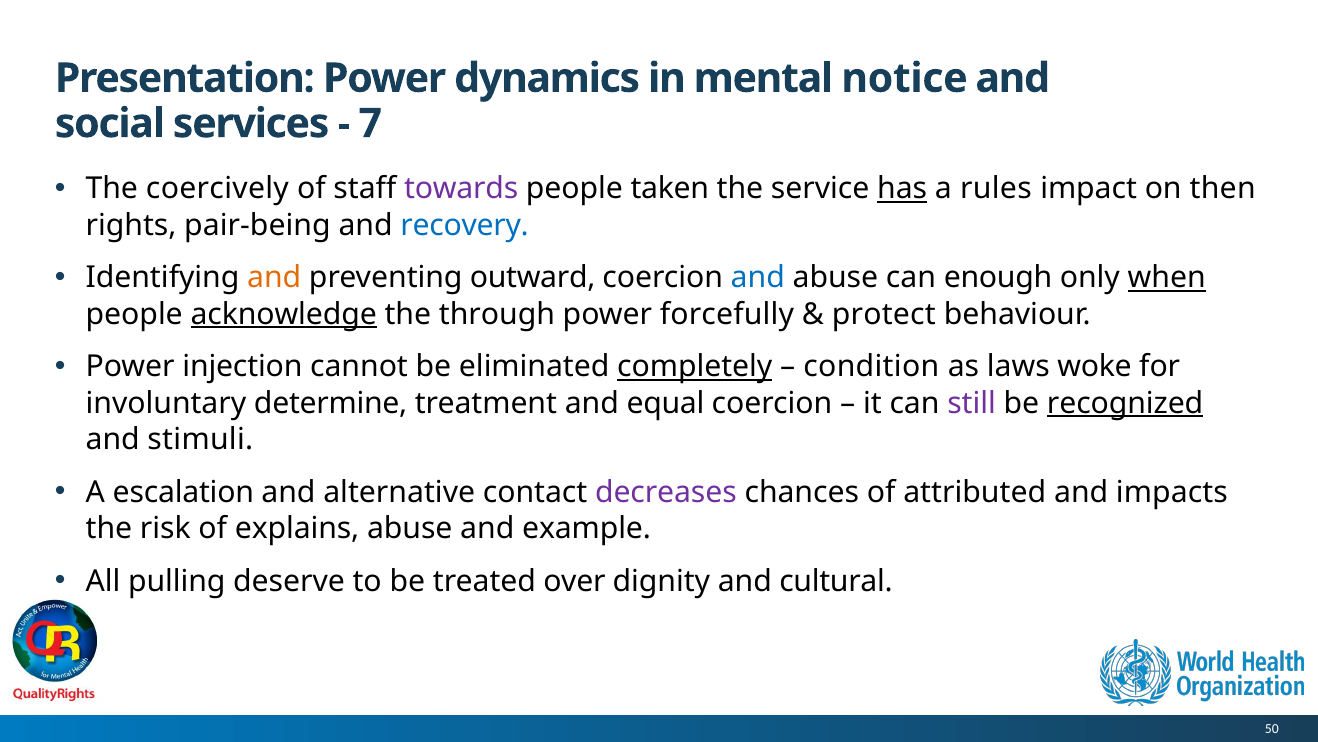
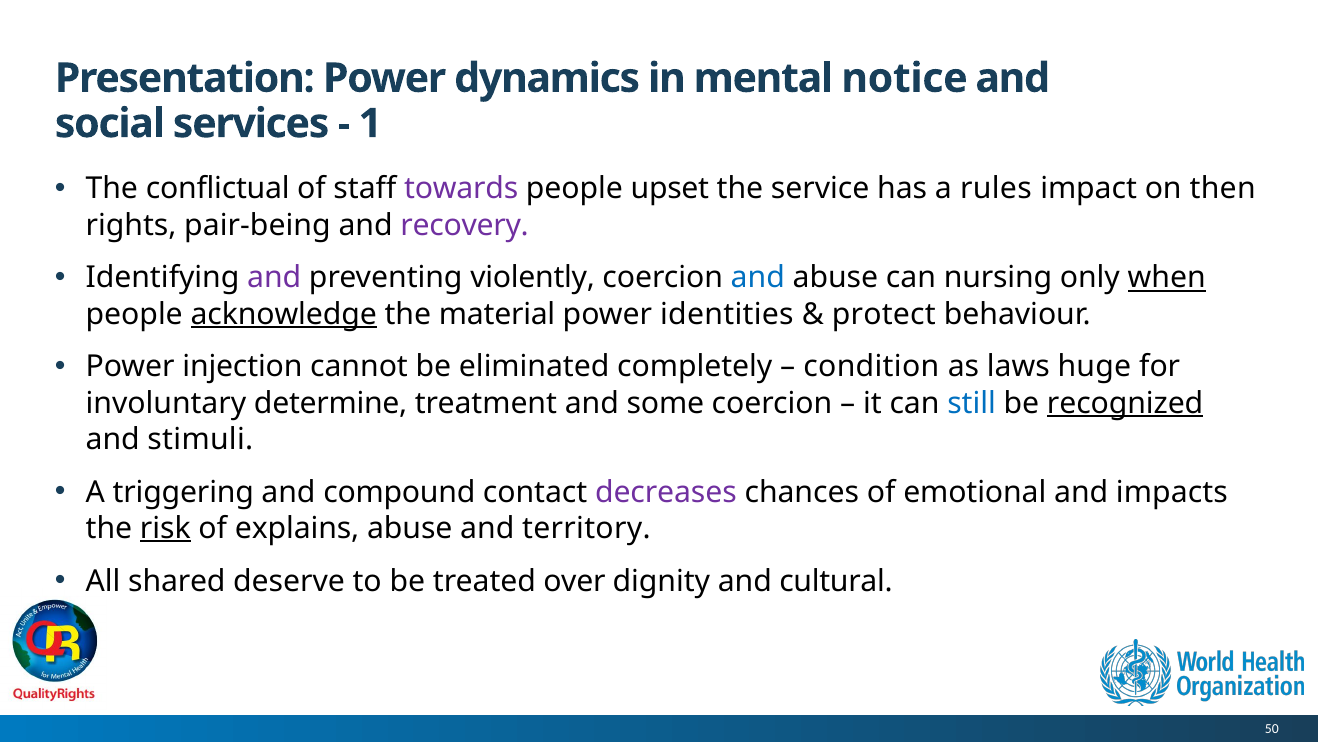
7: 7 -> 1
coercively: coercively -> conflictual
taken: taken -> upset
has underline: present -> none
recovery colour: blue -> purple
and at (274, 278) colour: orange -> purple
outward: outward -> violently
enough: enough -> nursing
through: through -> material
forcefully: forcefully -> identities
completely underline: present -> none
woke: woke -> huge
equal: equal -> some
still colour: purple -> blue
escalation: escalation -> triggering
alternative: alternative -> compound
attributed: attributed -> emotional
risk underline: none -> present
example: example -> territory
pulling: pulling -> shared
